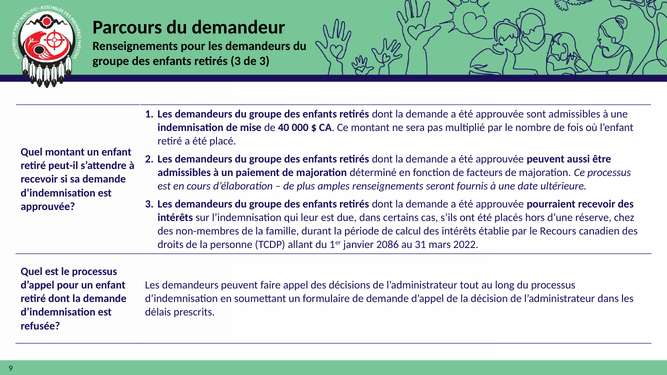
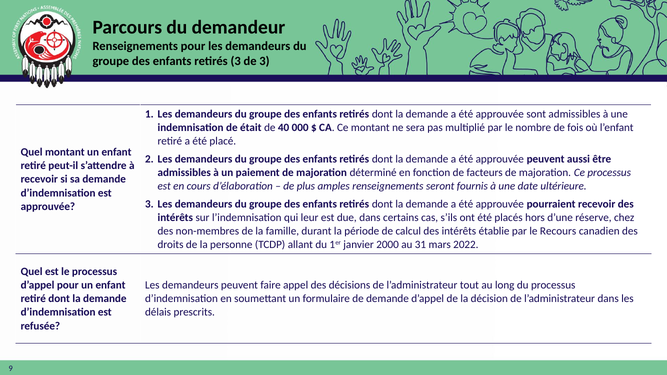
mise: mise -> était
2086: 2086 -> 2000
